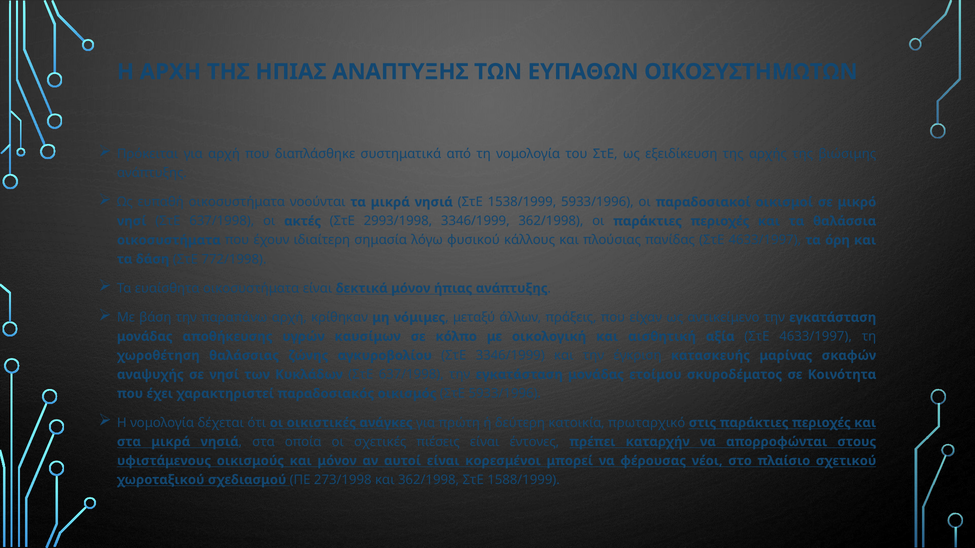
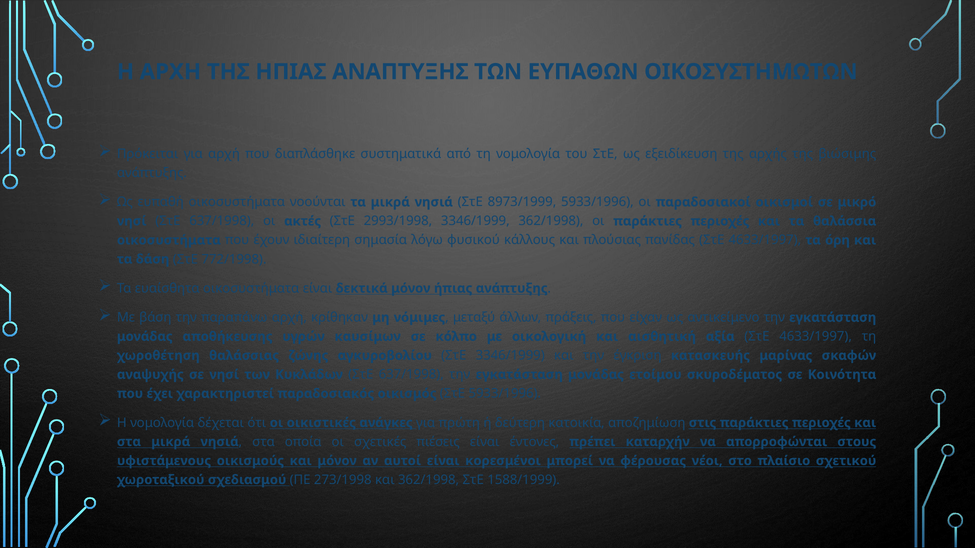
1538/1999: 1538/1999 -> 8973/1999
πρωταρχικό: πρωταρχικό -> αποζημίωση
